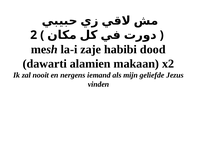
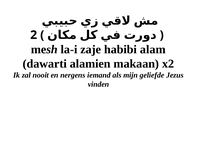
dood: dood -> alam
